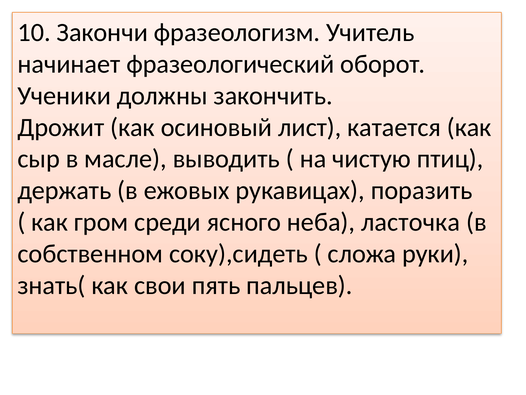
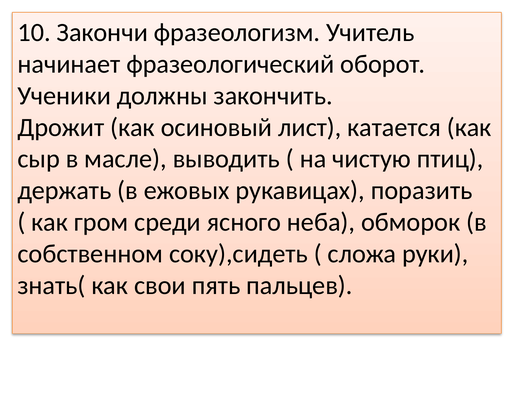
ласточка: ласточка -> обморок
